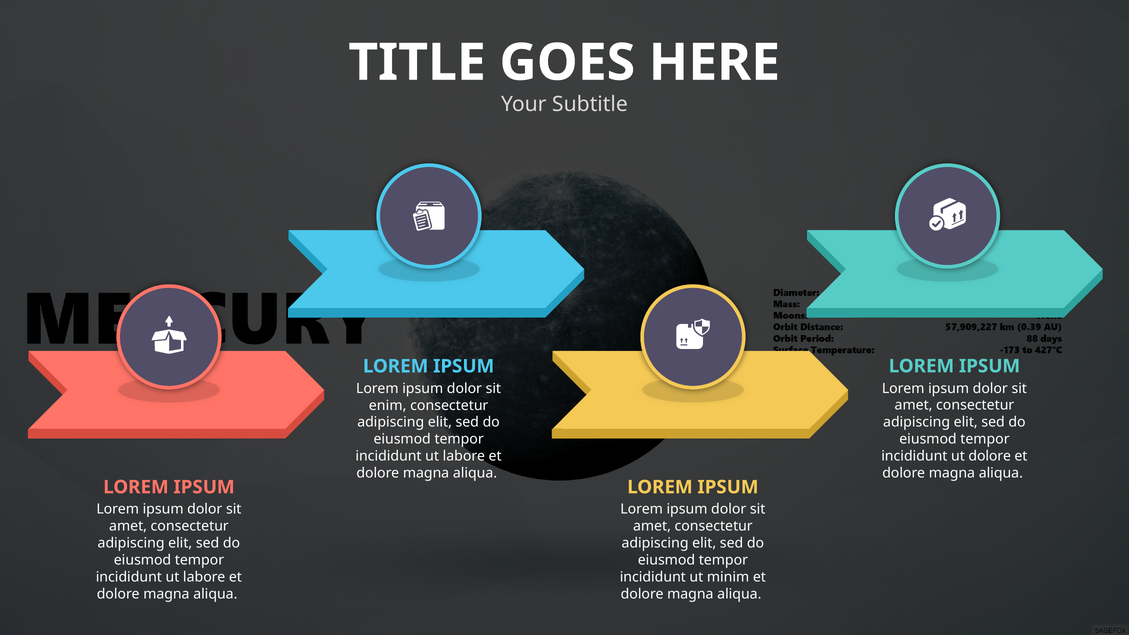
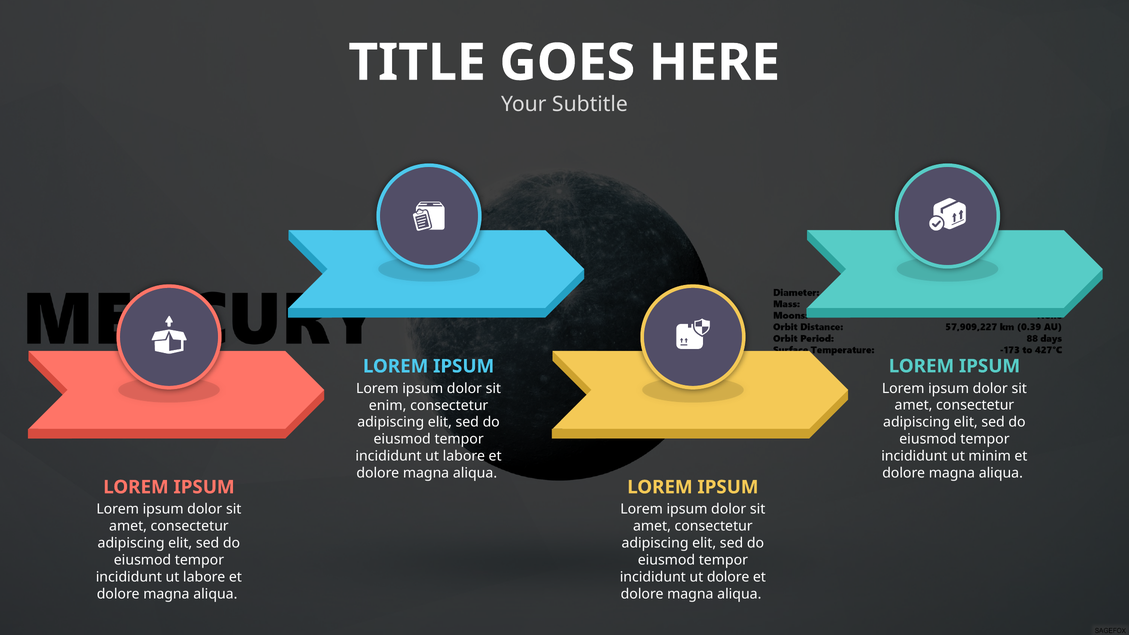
ut dolore: dolore -> minim
ut minim: minim -> dolore
